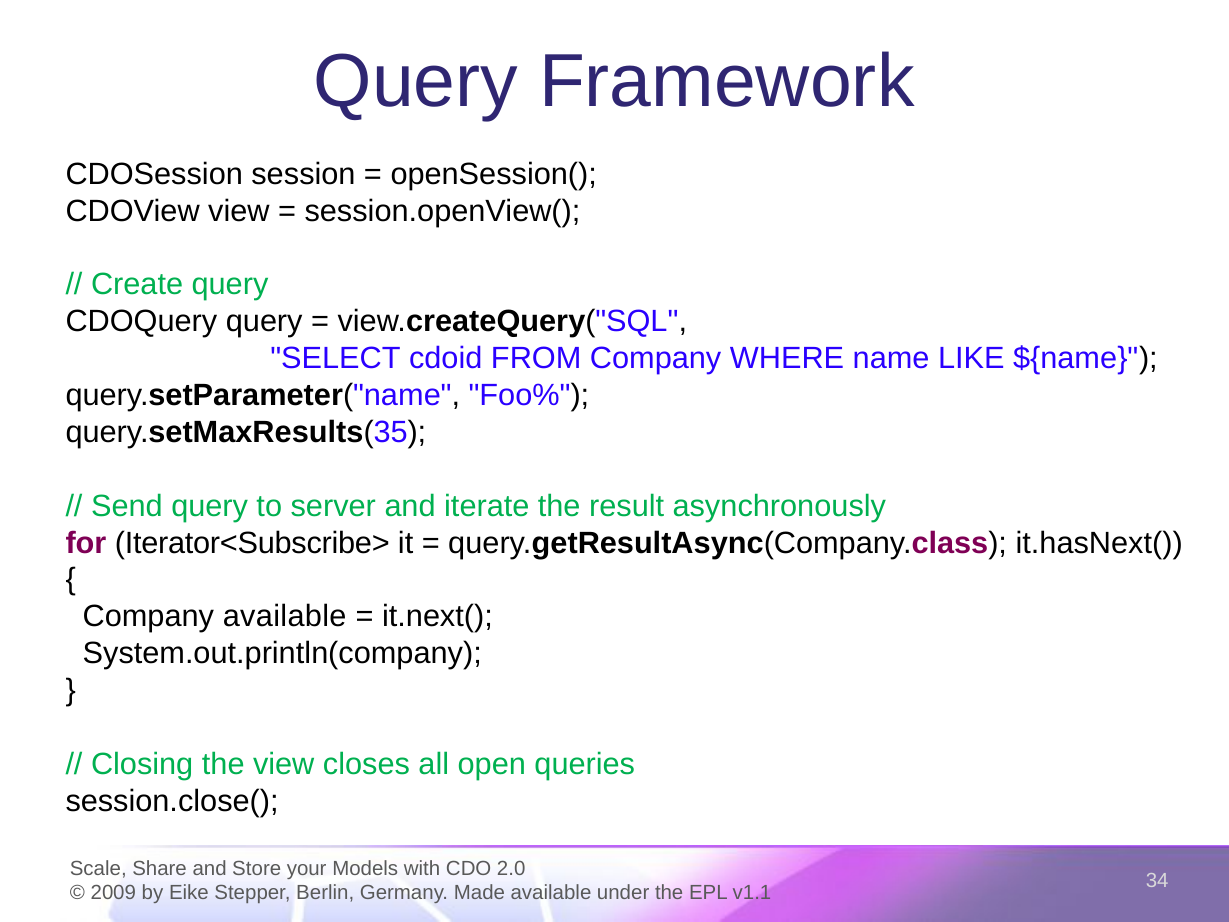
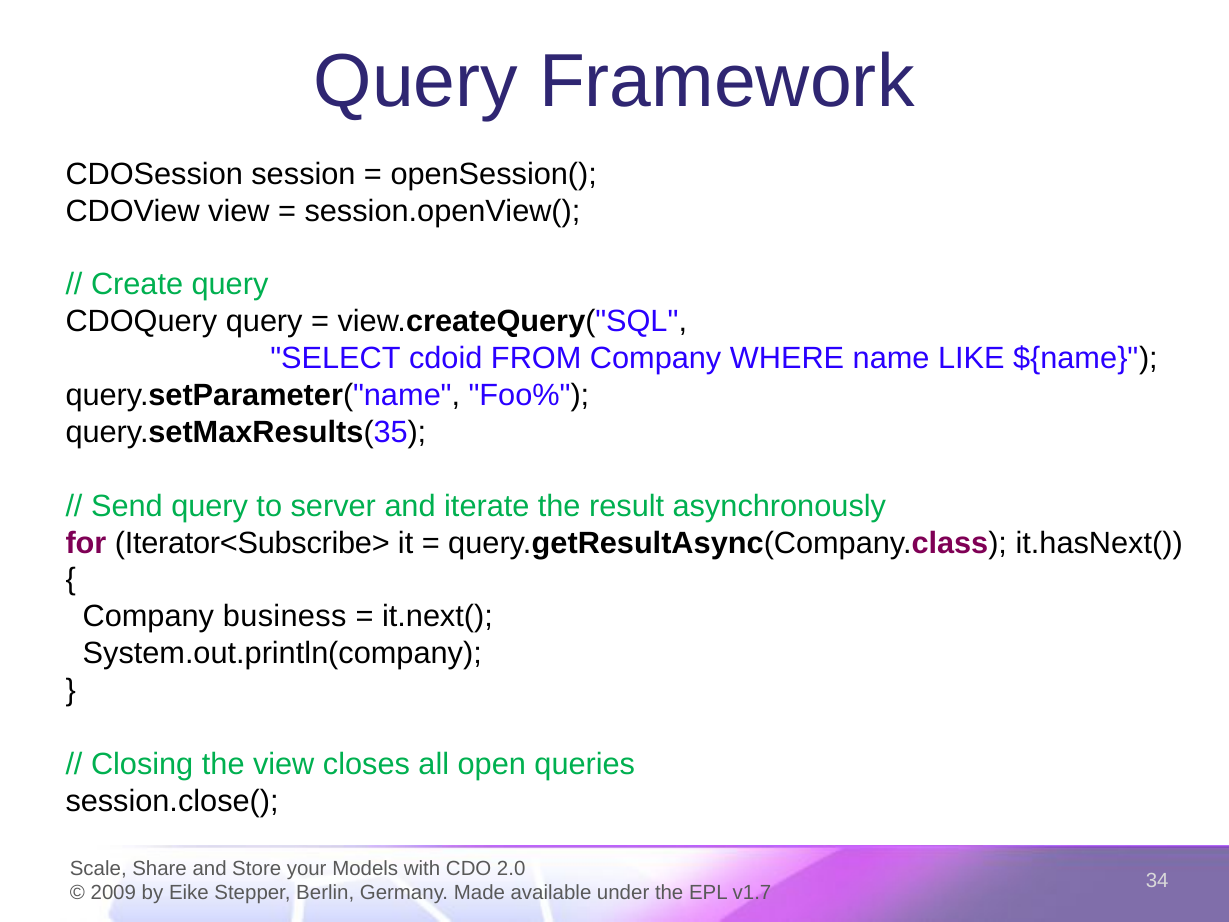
Company available: available -> business
v1.1: v1.1 -> v1.7
